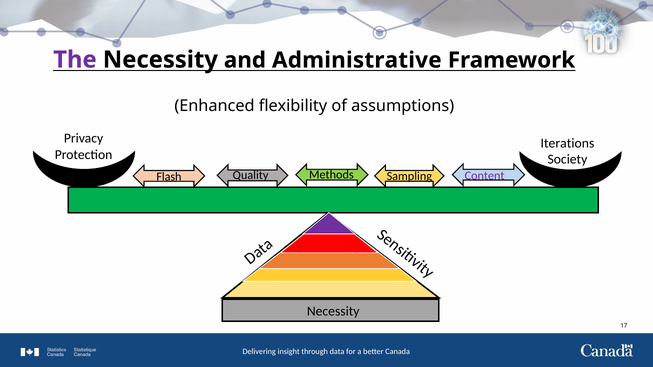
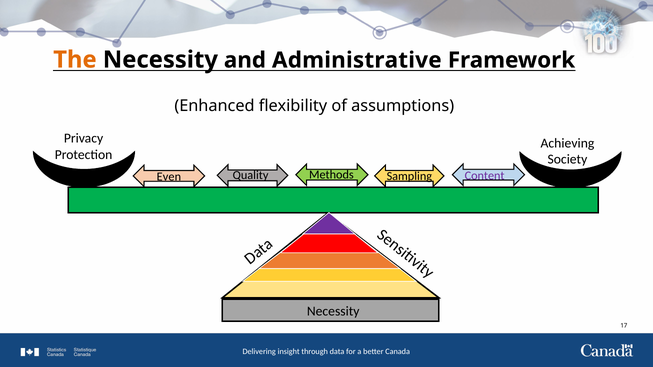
The colour: purple -> orange
Iterations: Iterations -> Achieving
Flash: Flash -> Even
